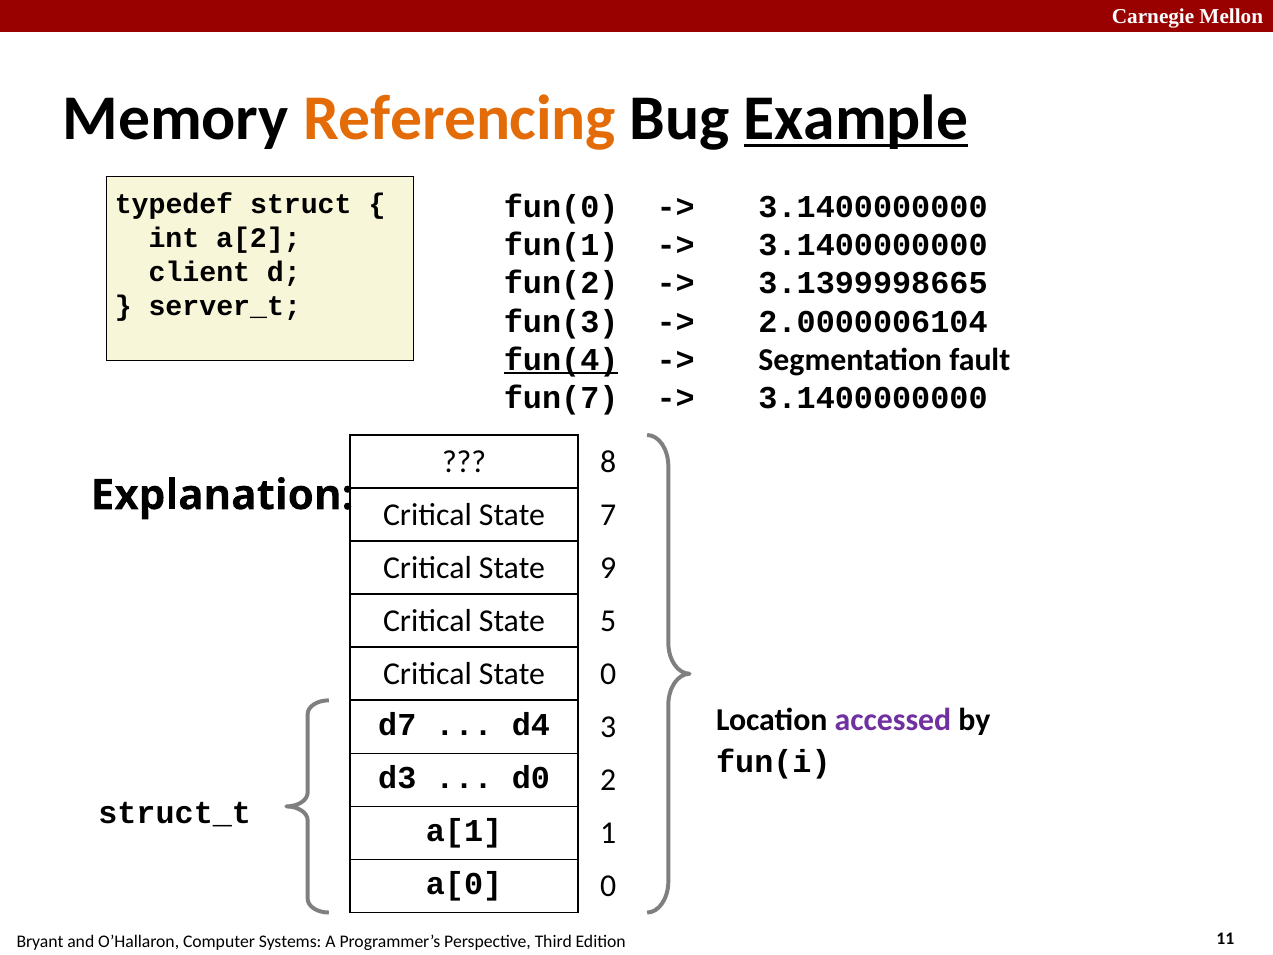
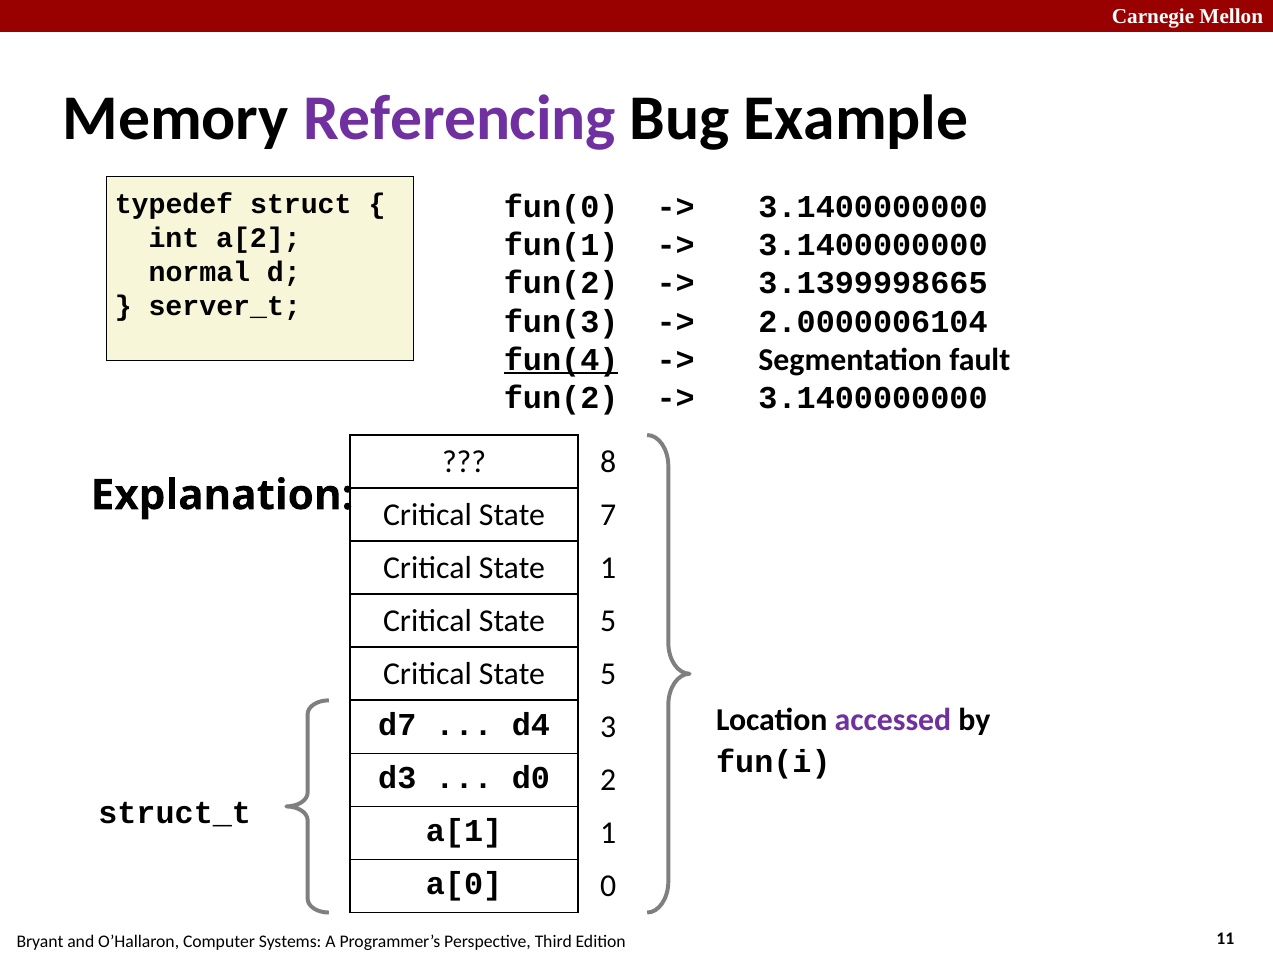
Referencing colour: orange -> purple
Example underline: present -> none
client: client -> normal
fun(7 at (561, 398): fun(7 -> fun(2
State 9: 9 -> 1
0 at (608, 674): 0 -> 5
